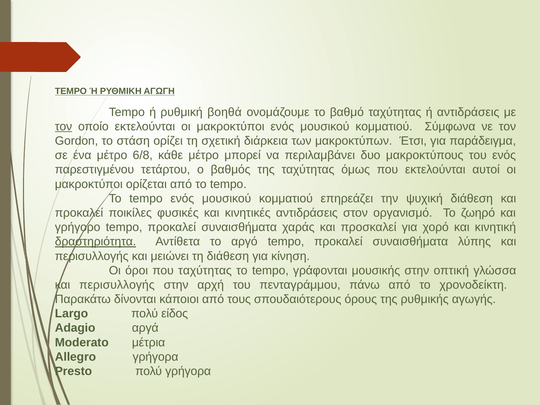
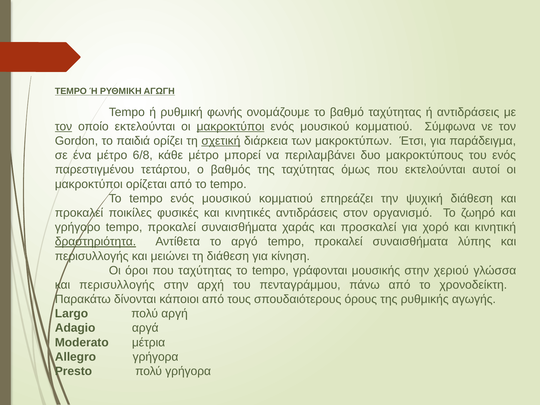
βοηθά: βοηθά -> φωνής
μακροκτύποι at (231, 127) underline: none -> present
στάση: στάση -> παιδιά
σχετική underline: none -> present
οπτική: οπτική -> χεριού
είδος: είδος -> αργή
